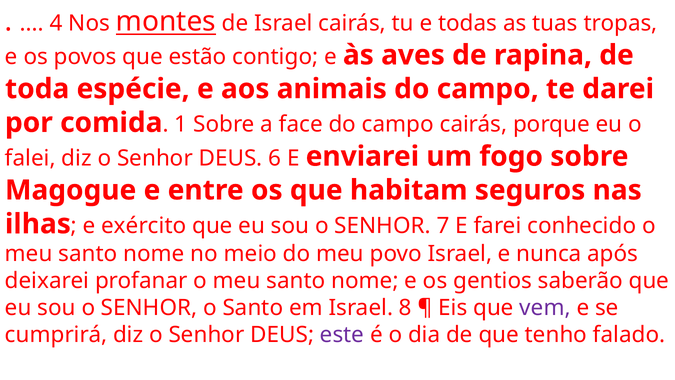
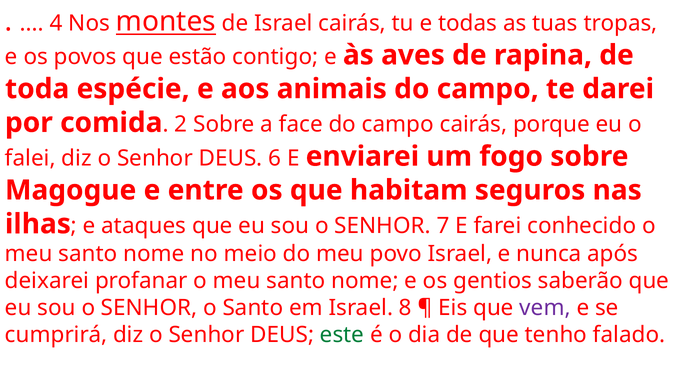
1: 1 -> 2
exército: exército -> ataques
este colour: purple -> green
